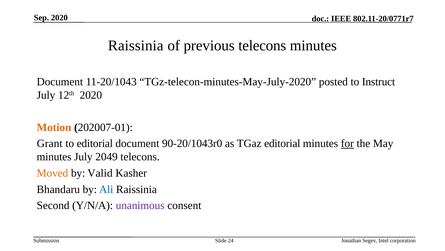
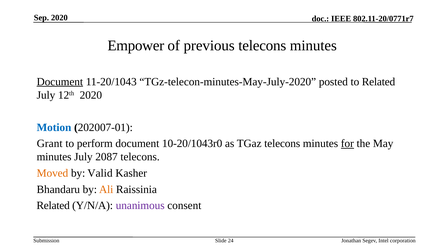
Raissinia at (136, 45): Raissinia -> Empower
Document at (60, 81) underline: none -> present
to Instruct: Instruct -> Related
Motion colour: orange -> blue
to editorial: editorial -> perform
90-20/1043r0: 90-20/1043r0 -> 10-20/1043r0
TGaz editorial: editorial -> telecons
2049: 2049 -> 2087
Ali colour: blue -> orange
Second at (53, 205): Second -> Related
